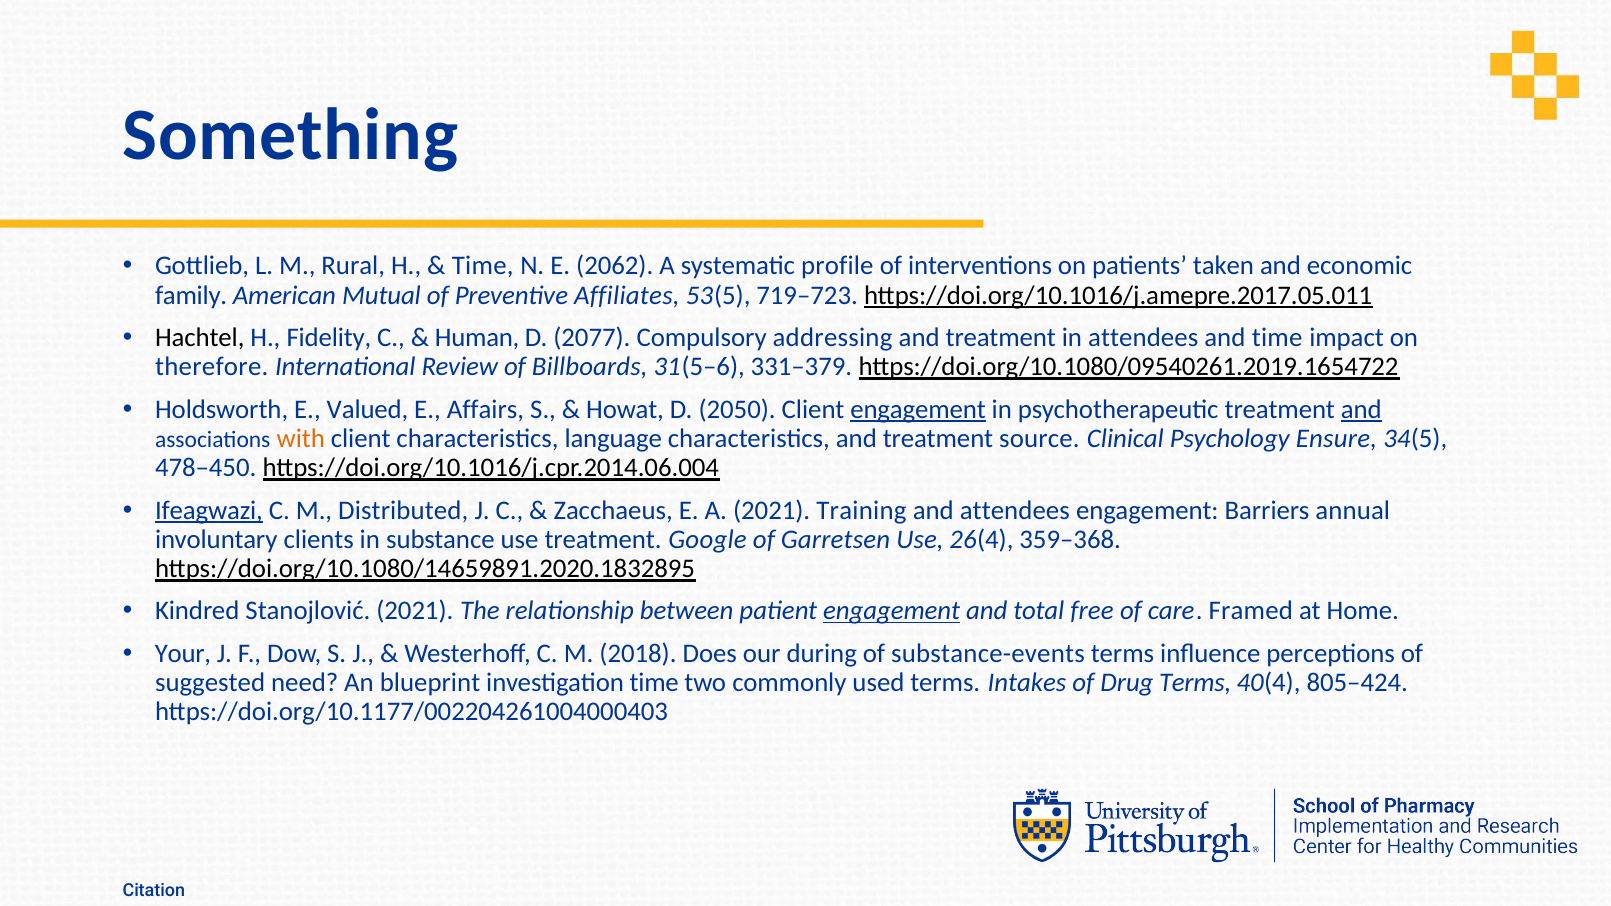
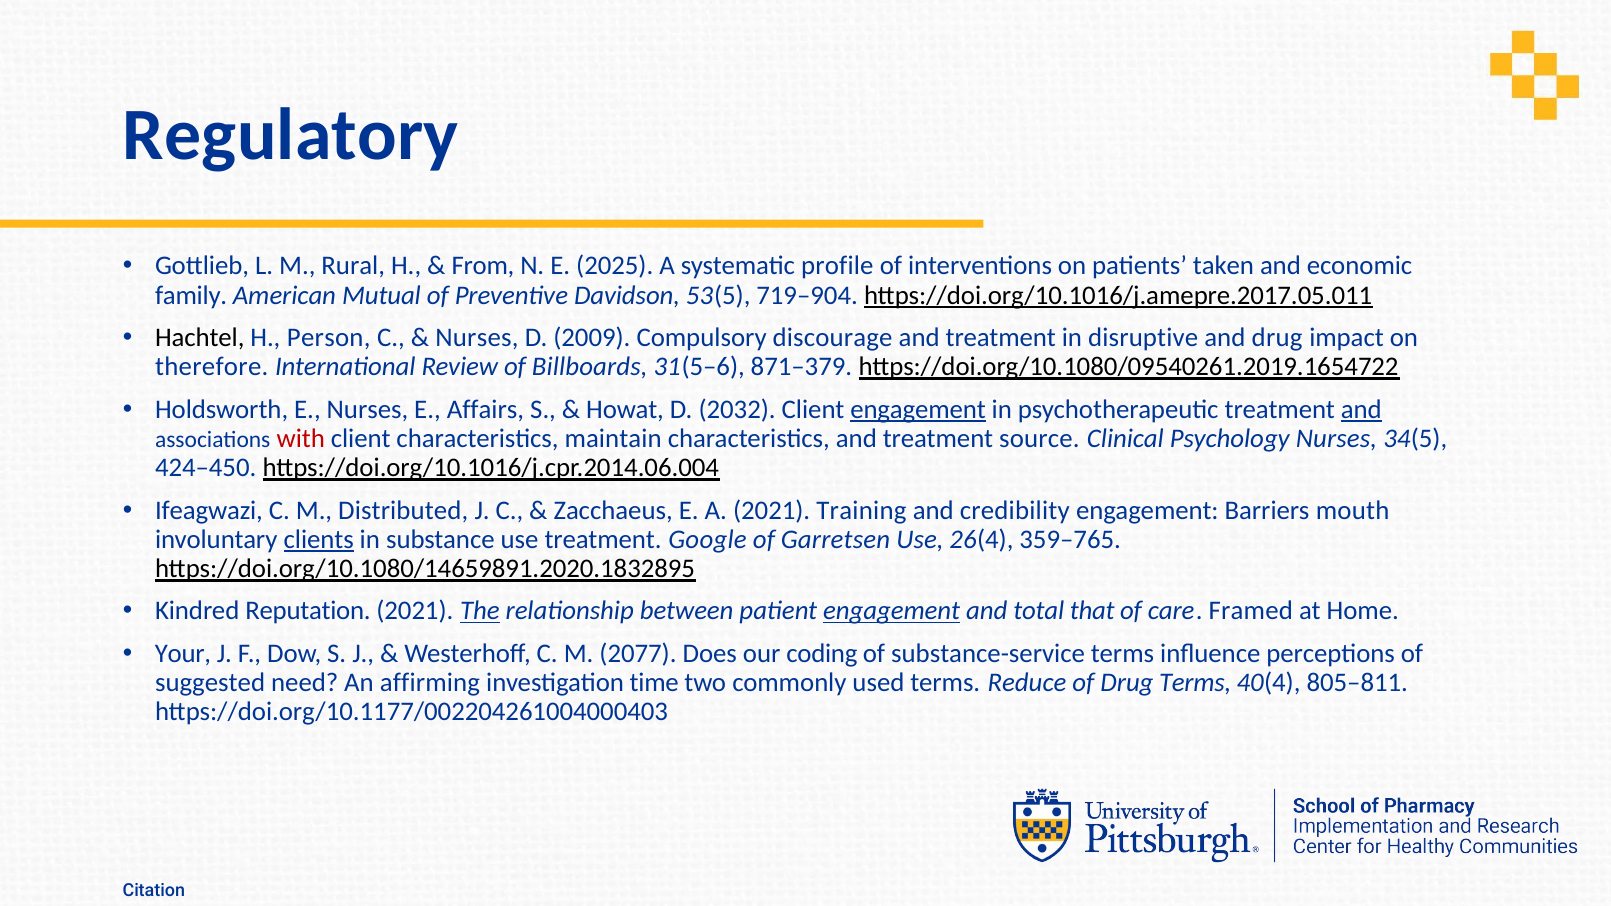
Something: Something -> Regulatory
Time at (483, 266): Time -> From
2062: 2062 -> 2025
Affiliates: Affiliates -> Davidson
719–723: 719–723 -> 719–904
Fidelity: Fidelity -> Person
Human at (477, 338): Human -> Nurses
2077: 2077 -> 2009
addressing: addressing -> discourage
in attendees: attendees -> disruptive
and time: time -> drug
331–379: 331–379 -> 871–379
E Valued: Valued -> Nurses
2050: 2050 -> 2032
with colour: orange -> red
language: language -> maintain
Psychology Ensure: Ensure -> Nurses
478–450: 478–450 -> 424–450
Ifeagwazi underline: present -> none
and attendees: attendees -> credibility
annual: annual -> mouth
clients underline: none -> present
359–368: 359–368 -> 359–765
Stanojlović: Stanojlović -> Reputation
The underline: none -> present
free: free -> that
2018: 2018 -> 2077
during: during -> coding
substance-events: substance-events -> substance-service
blueprint: blueprint -> affirming
Intakes: Intakes -> Reduce
805–424: 805–424 -> 805–811
